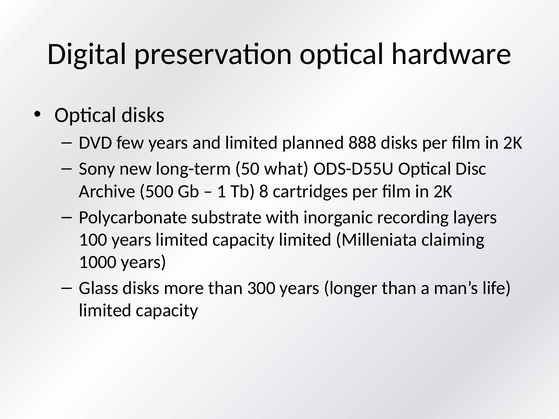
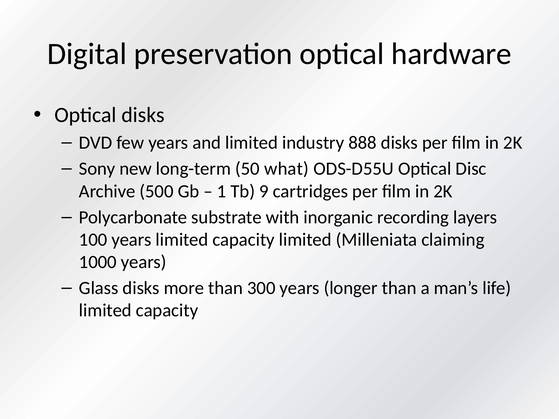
planned: planned -> industry
8: 8 -> 9
